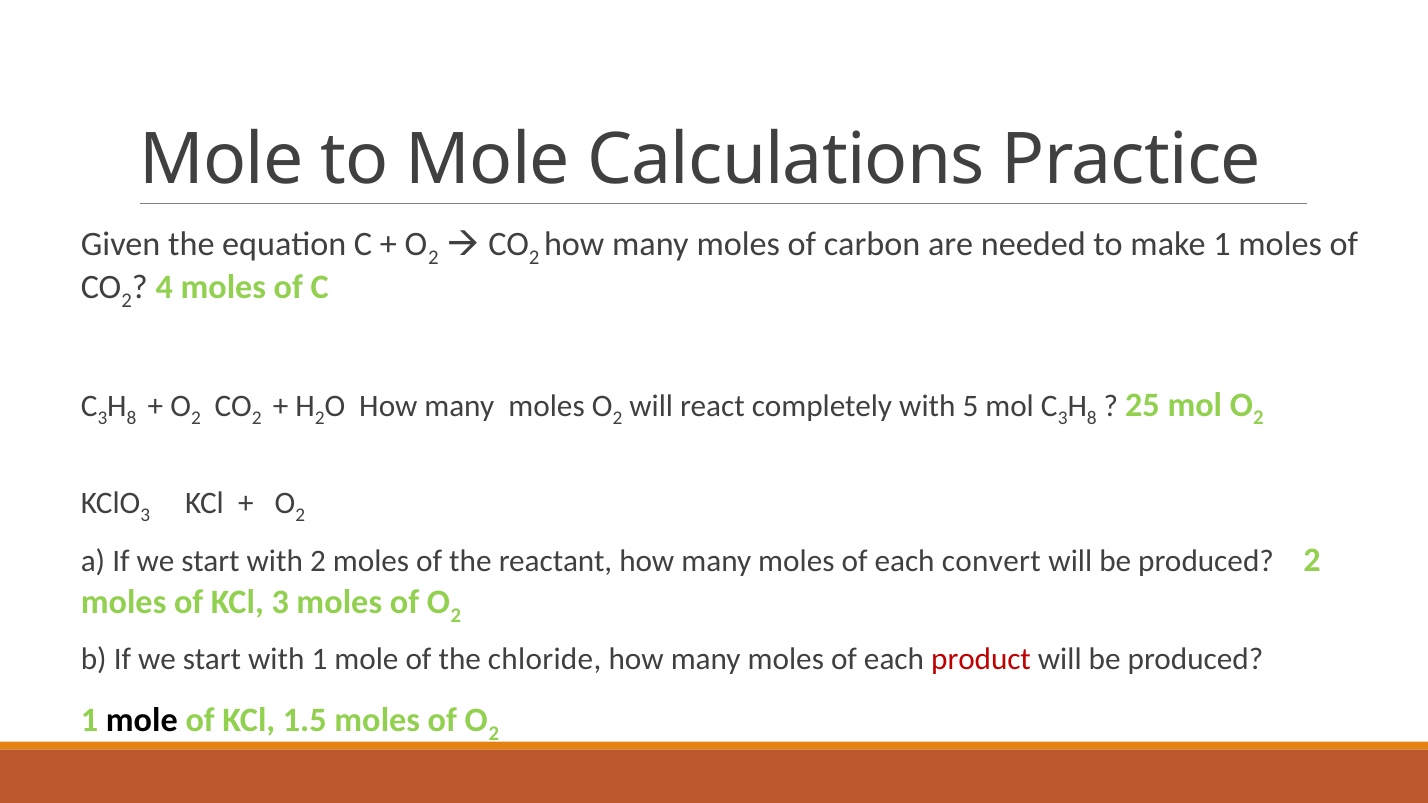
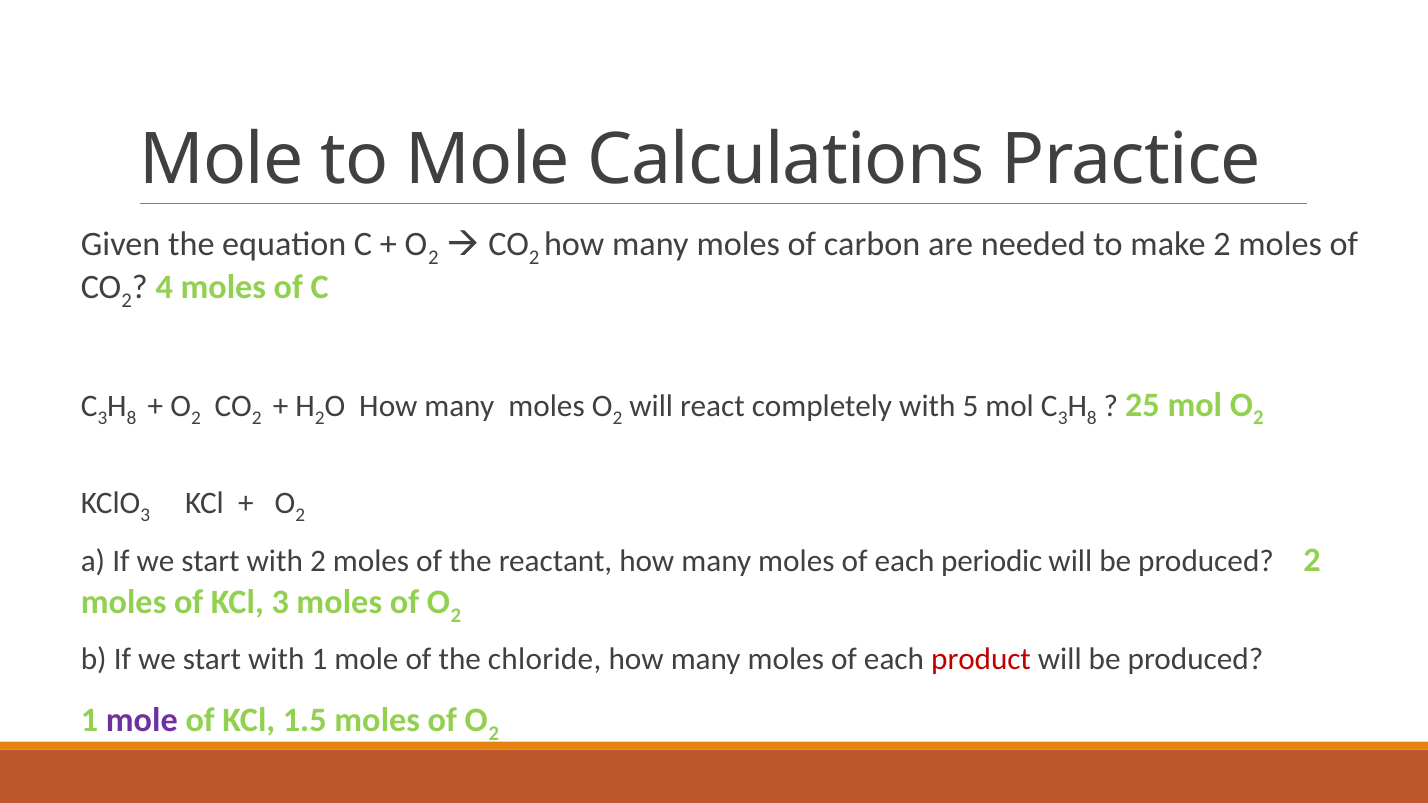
make 1: 1 -> 2
convert: convert -> periodic
mole at (142, 720) colour: black -> purple
